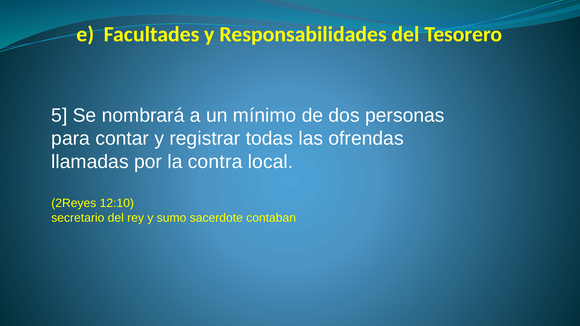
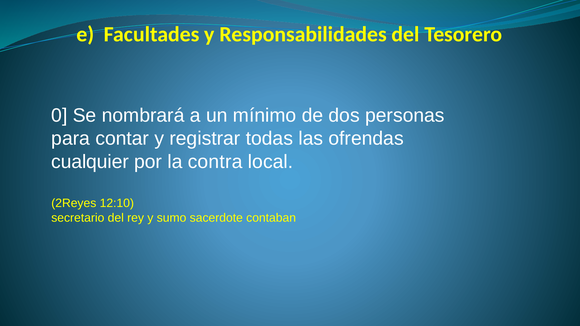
5: 5 -> 0
llamadas: llamadas -> cualquier
